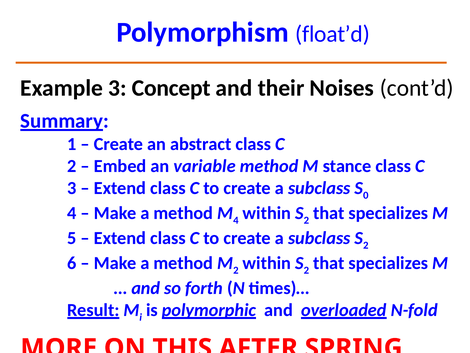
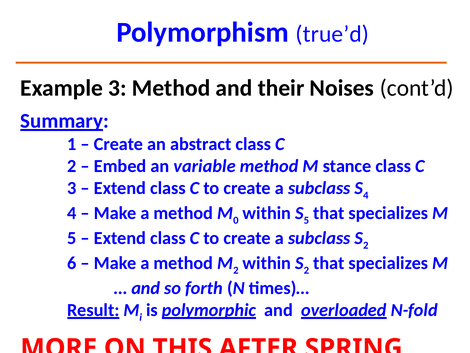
float’d: float’d -> true’d
3 Concept: Concept -> Method
0 at (366, 195): 0 -> 4
M 4: 4 -> 0
2 at (306, 220): 2 -> 5
